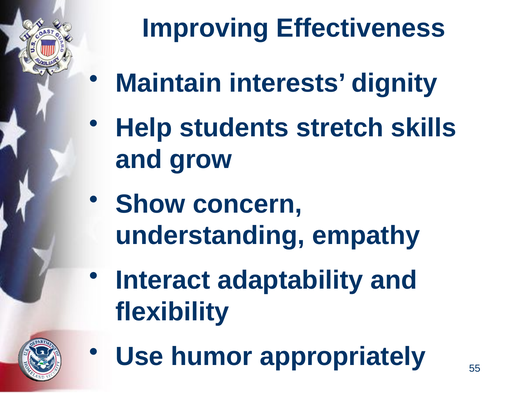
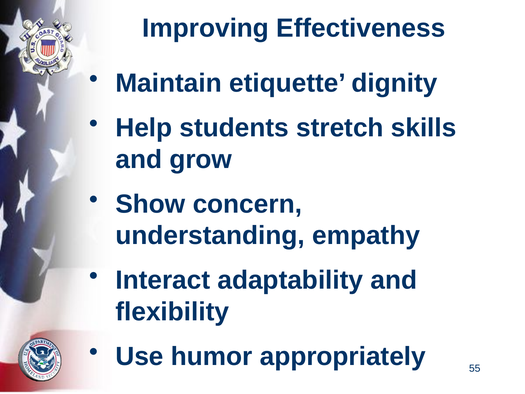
interests: interests -> etiquette
